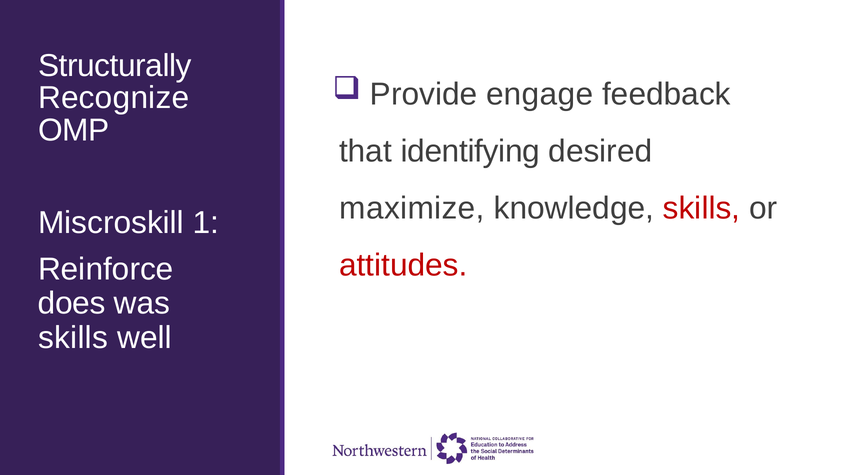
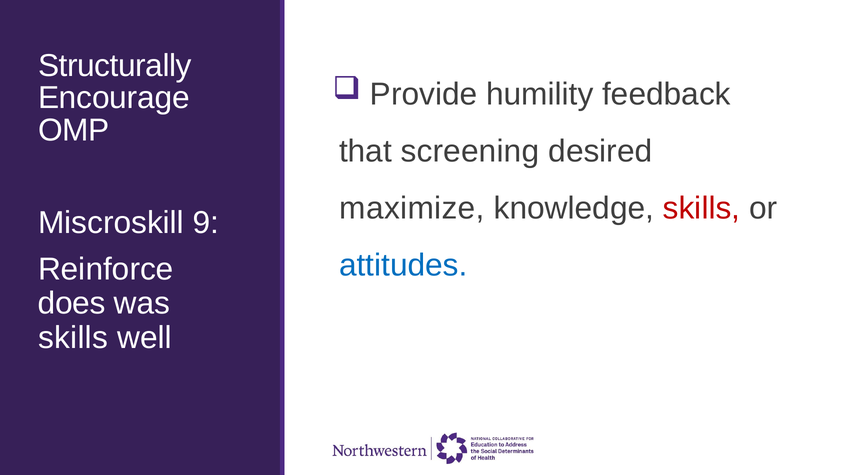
engage: engage -> humility
Recognize: Recognize -> Encourage
identifying: identifying -> screening
1: 1 -> 9
attitudes colour: red -> blue
